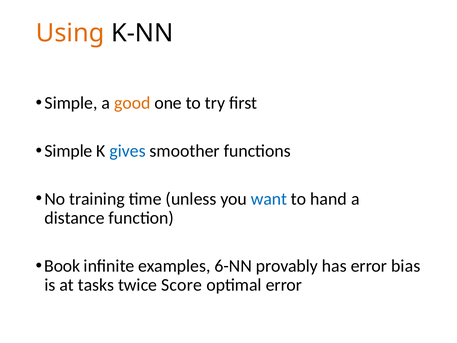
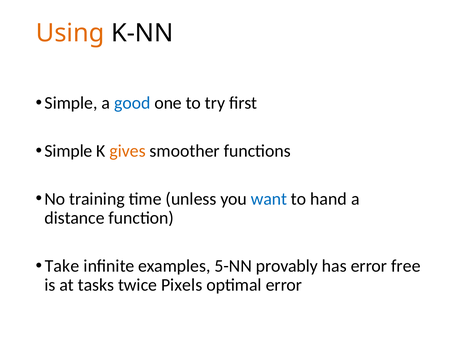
good colour: orange -> blue
gives colour: blue -> orange
Book: Book -> Take
6-NN: 6-NN -> 5-NN
bias: bias -> free
Score: Score -> Pixels
